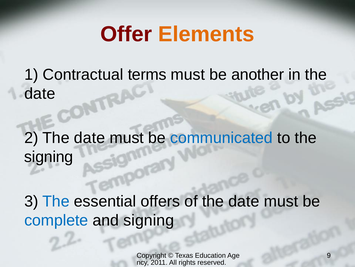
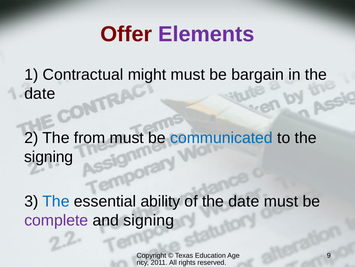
Elements colour: orange -> purple
terms: terms -> might
another: another -> bargain
2 The date: date -> from
offers: offers -> ability
complete colour: blue -> purple
